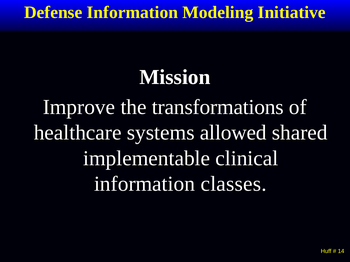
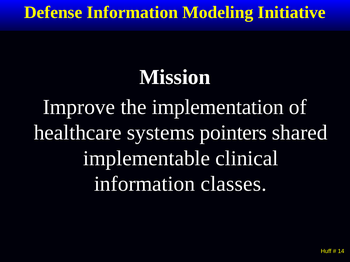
transformations: transformations -> implementation
allowed: allowed -> pointers
